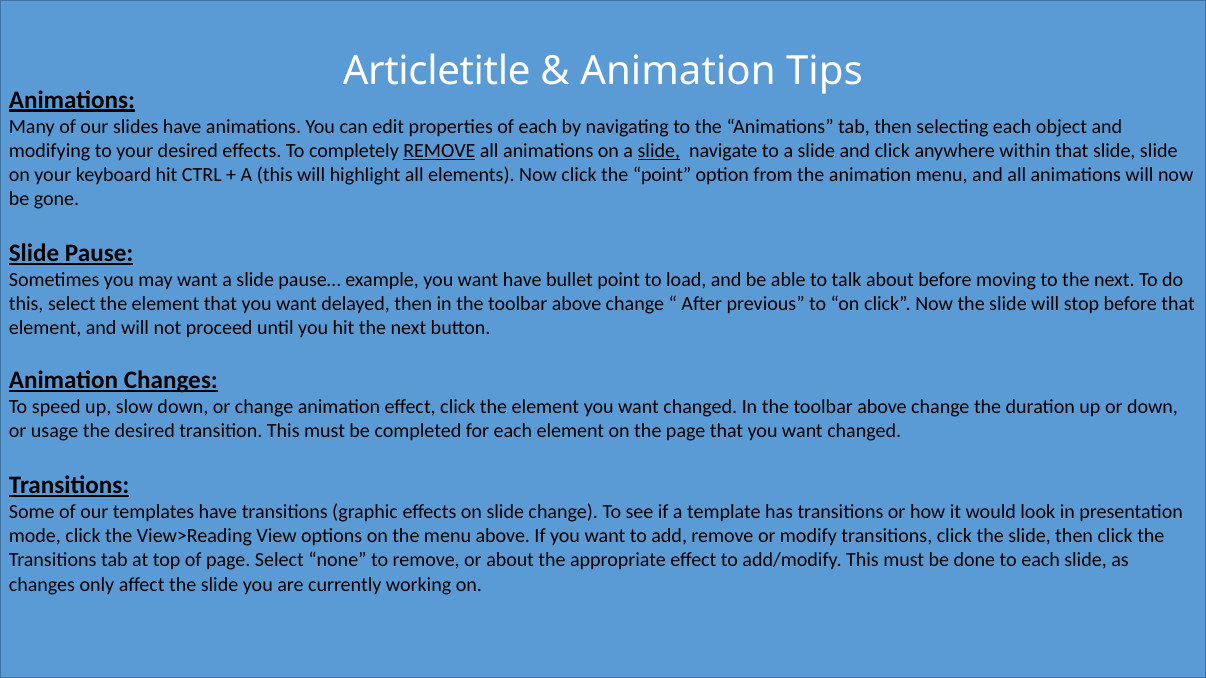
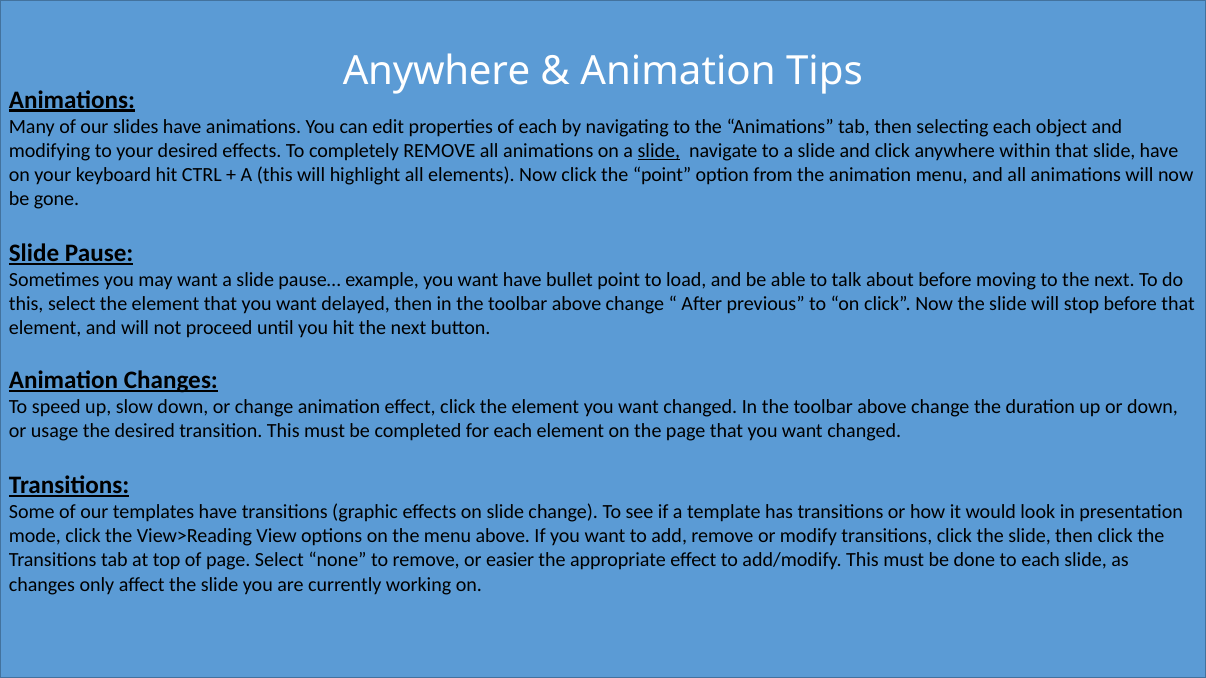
Articletitle at (437, 71): Articletitle -> Anywhere
REMOVE at (439, 151) underline: present -> none
slide slide: slide -> have
or about: about -> easier
